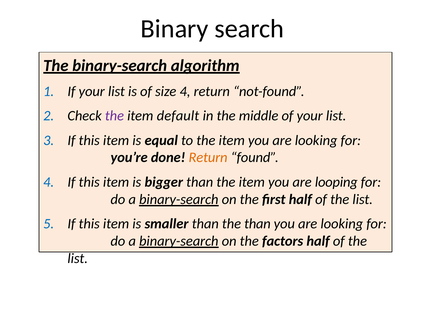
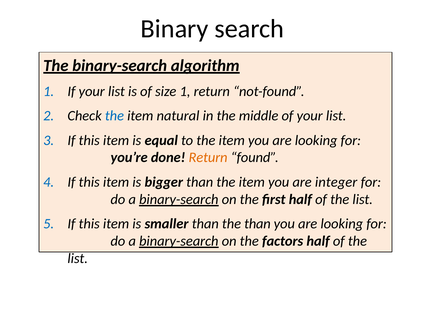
size 4: 4 -> 1
the at (114, 116) colour: purple -> blue
default: default -> natural
looping: looping -> integer
